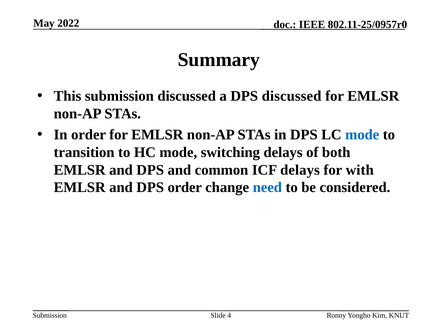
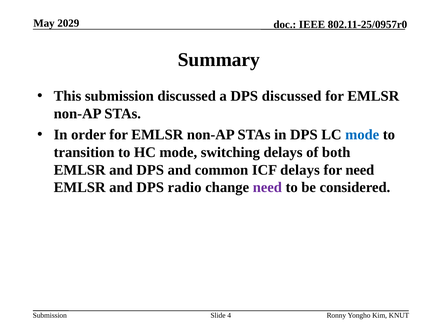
2022: 2022 -> 2029
for with: with -> need
DPS order: order -> radio
need at (267, 187) colour: blue -> purple
